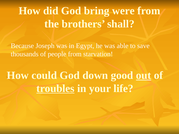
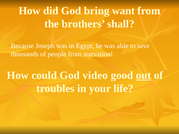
were: were -> want
down: down -> video
troubles underline: present -> none
